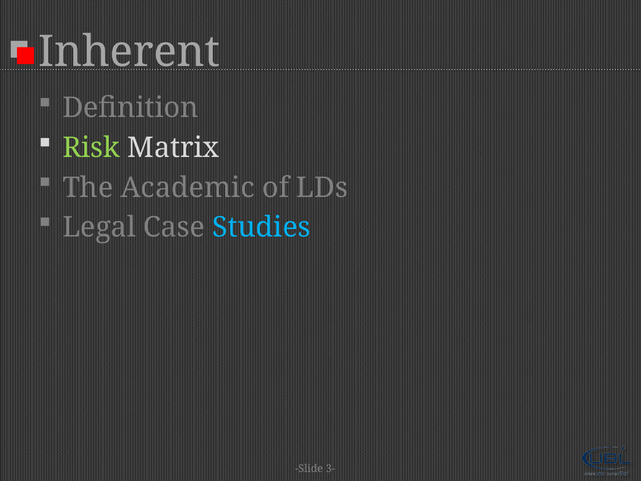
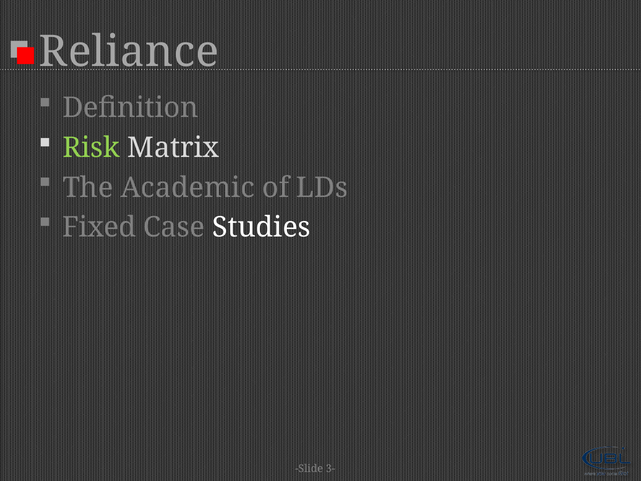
Inherent: Inherent -> Reliance
Legal: Legal -> Fixed
Studies colour: light blue -> white
